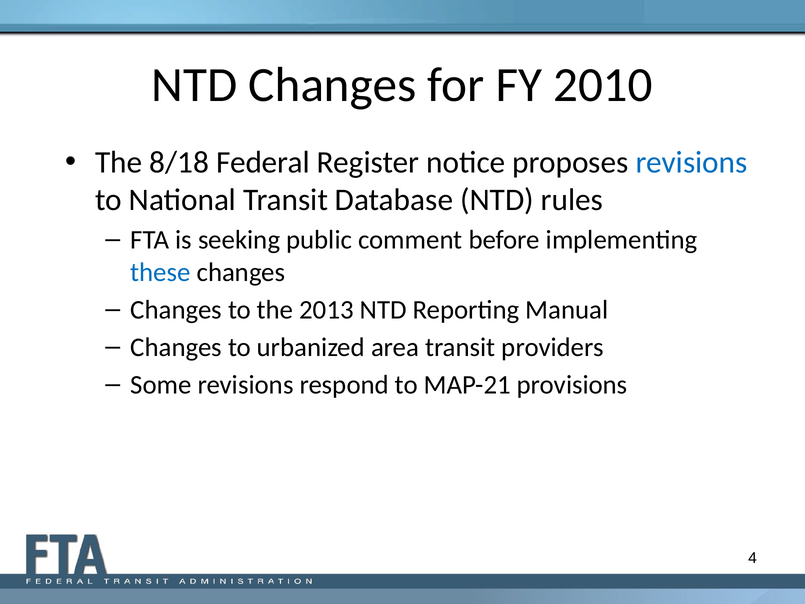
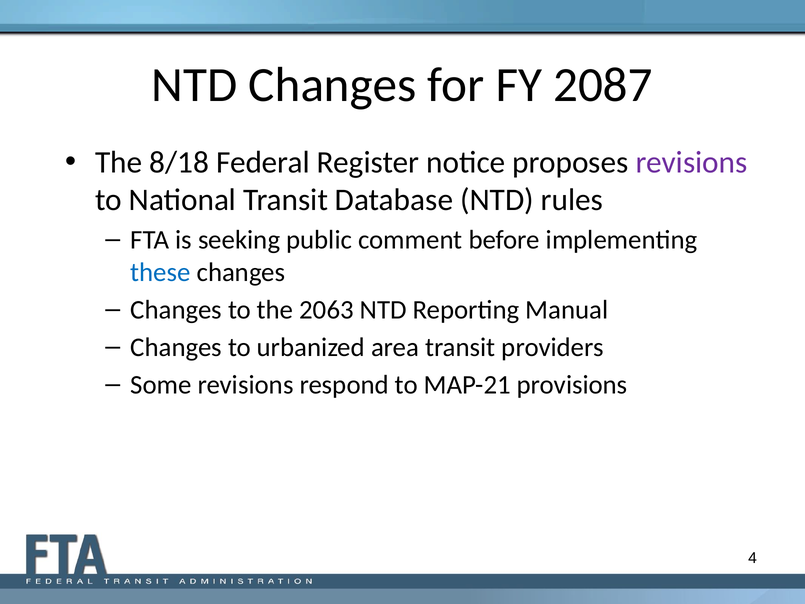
2010: 2010 -> 2087
revisions at (691, 162) colour: blue -> purple
2013: 2013 -> 2063
